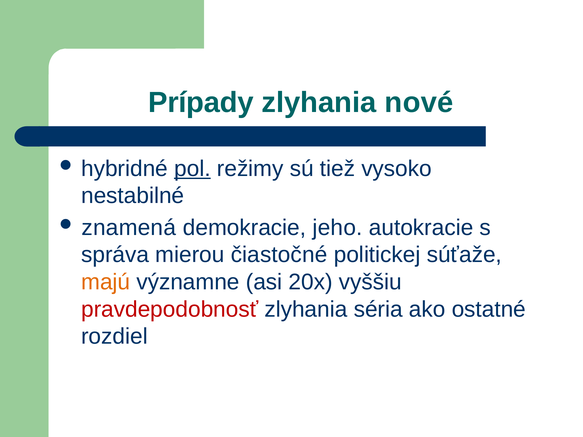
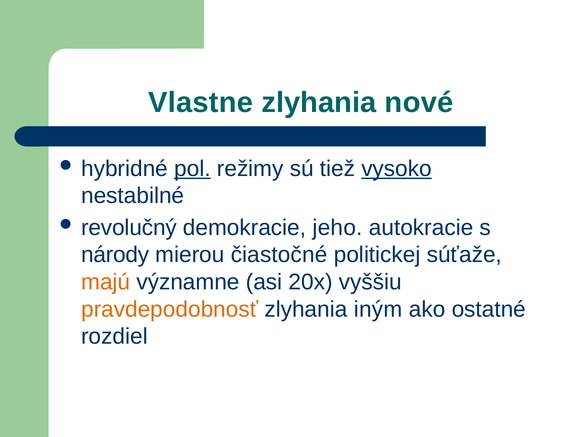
Prípady: Prípady -> Vlastne
vysoko underline: none -> present
znamená: znamená -> revolučný
správa: správa -> národy
pravdepodobnosť colour: red -> orange
séria: séria -> iným
